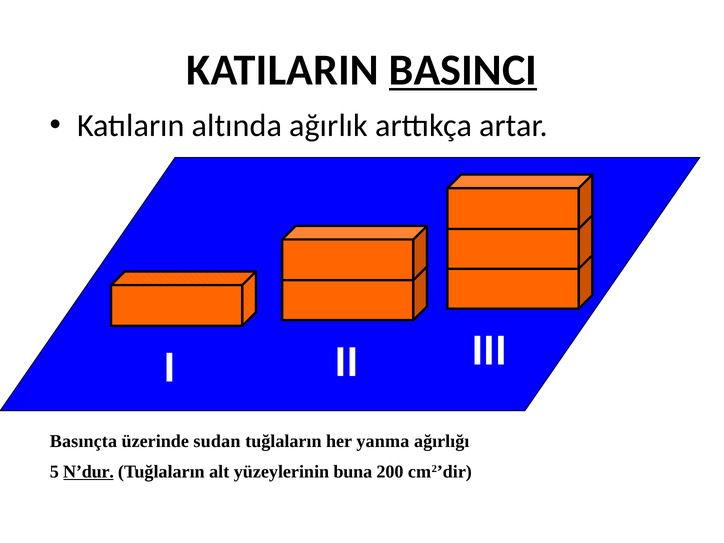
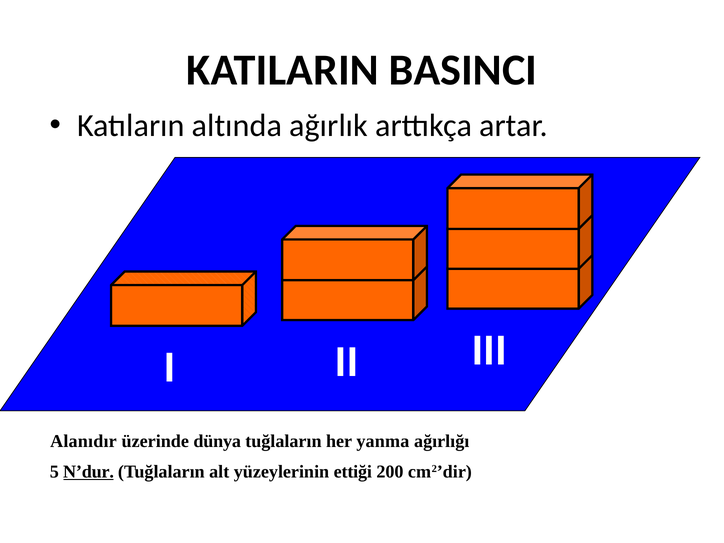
BASINCI underline: present -> none
Basınçta: Basınçta -> Alanıdır
sudan: sudan -> dünya
buna: buna -> ettiği
